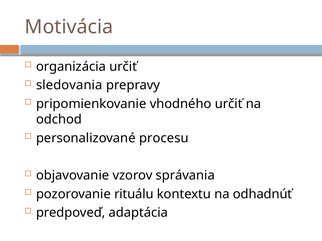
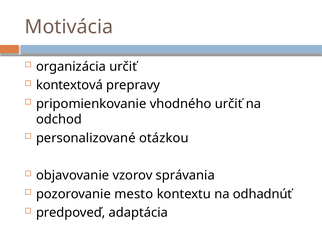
sledovania: sledovania -> kontextová
procesu: procesu -> otázkou
rituálu: rituálu -> mesto
